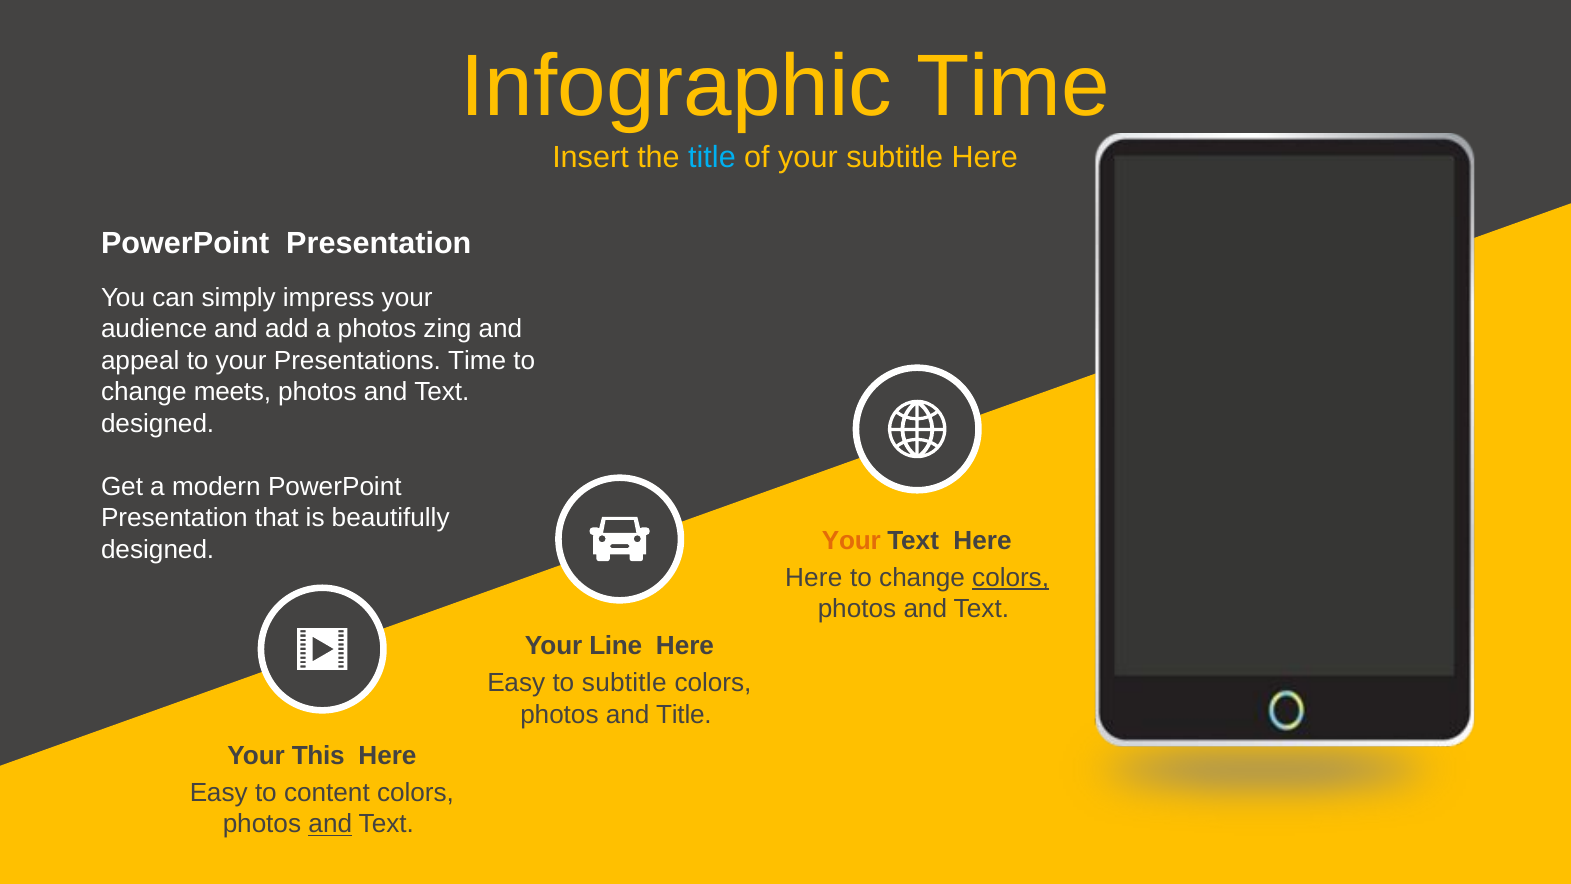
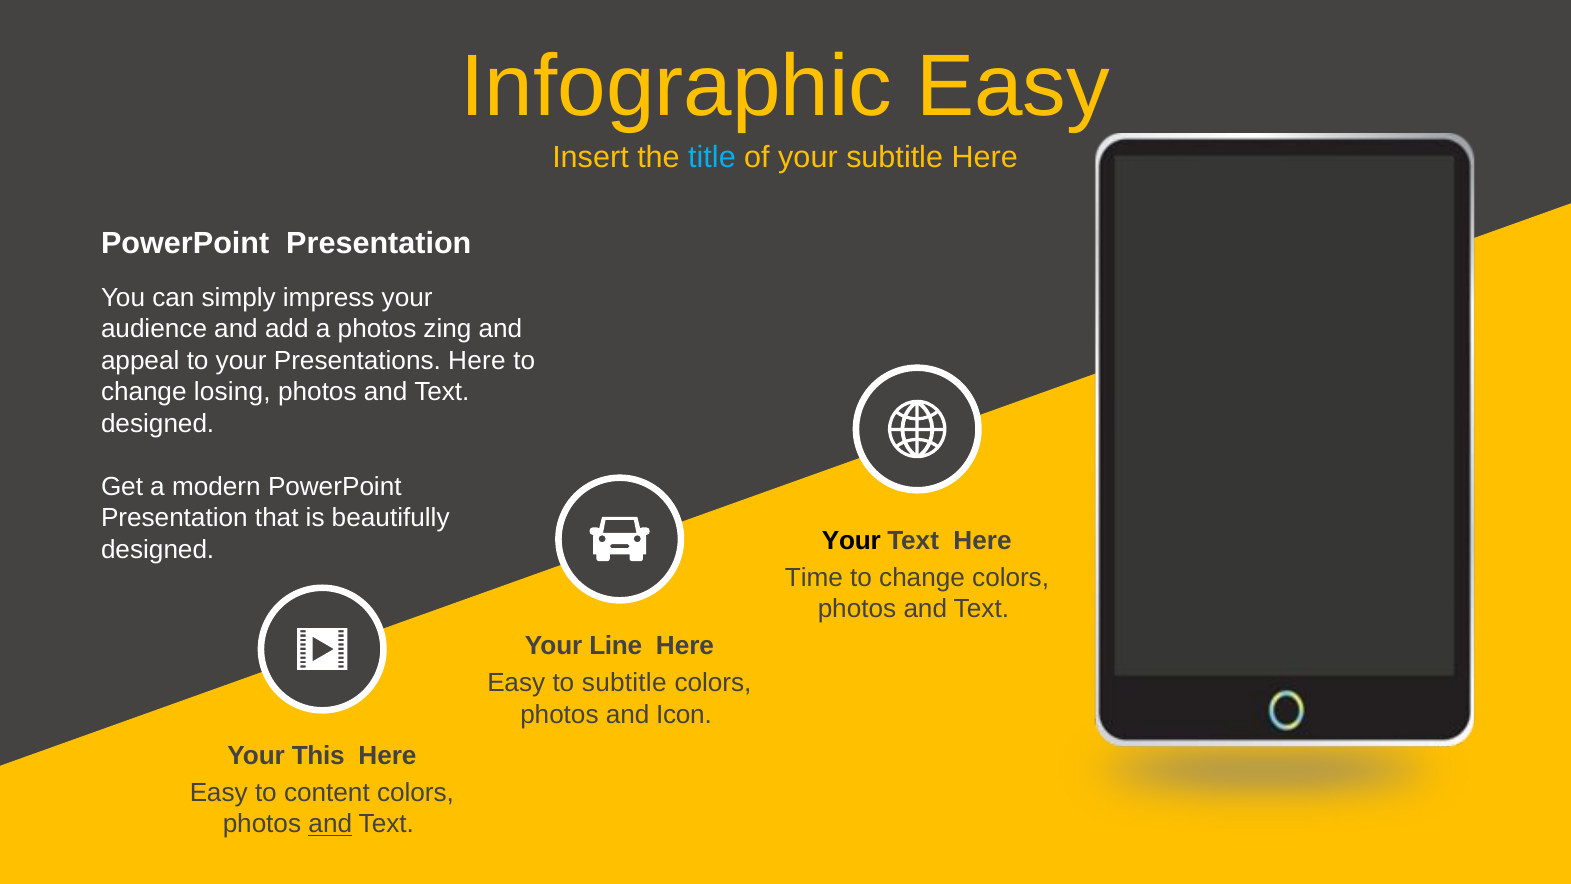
Infographic Time: Time -> Easy
Presentations Time: Time -> Here
meets: meets -> losing
Your at (851, 540) colour: orange -> black
Here at (814, 578): Here -> Time
colors at (1011, 578) underline: present -> none
and Title: Title -> Icon
